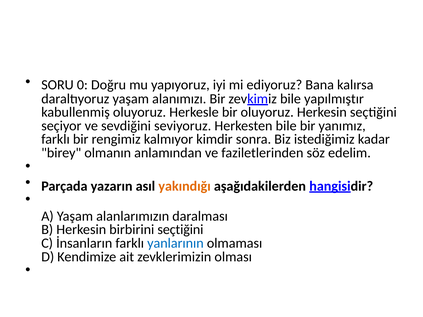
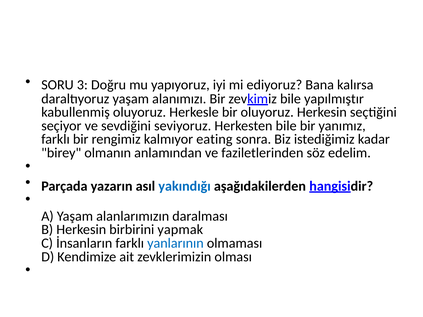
0: 0 -> 3
kimdir: kimdir -> eating
yakındığı colour: orange -> blue
birbirini seçtiğini: seçtiğini -> yapmak
